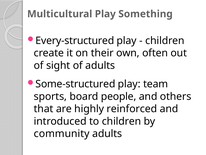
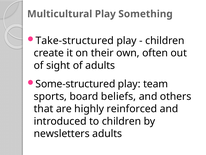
Every-structured: Every-structured -> Take-structured
people: people -> beliefs
community: community -> newsletters
